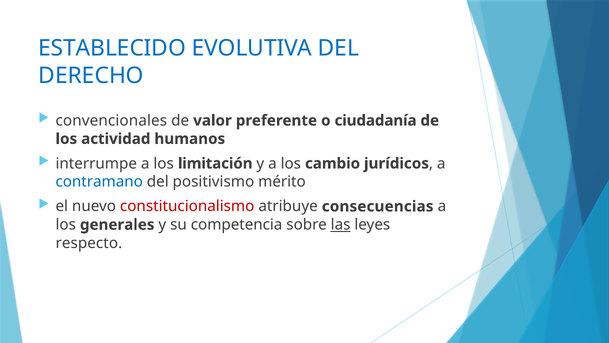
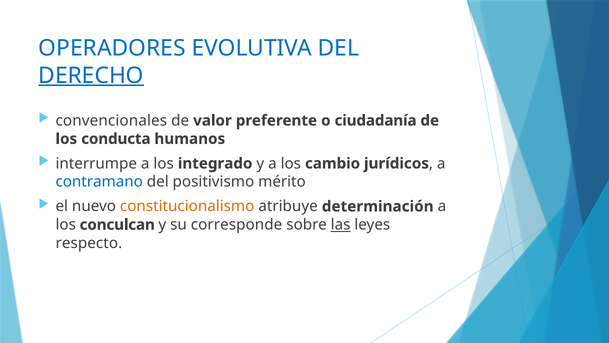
ESTABLECIDO: ESTABLECIDO -> OPERADORES
DERECHO underline: none -> present
actividad: actividad -> conducta
limitación: limitación -> integrado
constitucionalismo colour: red -> orange
consecuencias: consecuencias -> determinación
generales: generales -> conculcan
competencia: competencia -> corresponde
